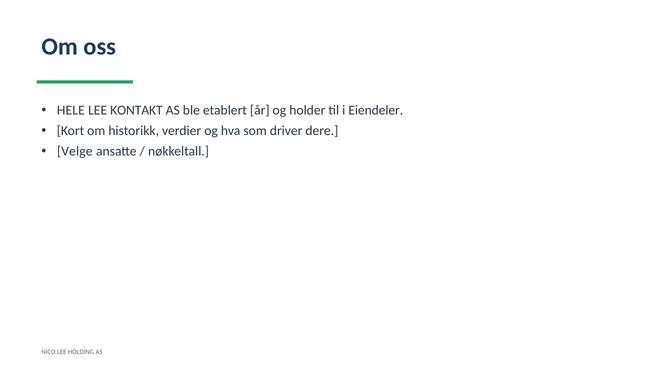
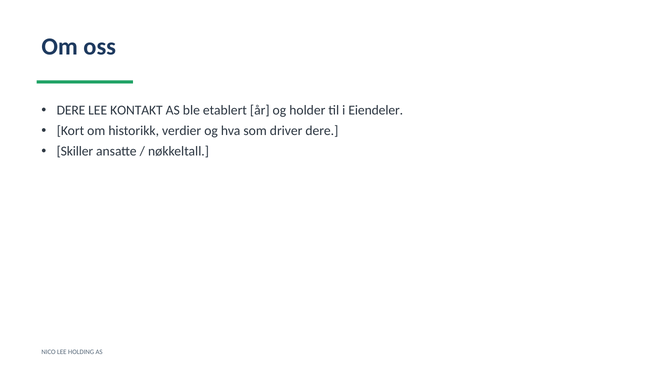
HELE at (71, 110): HELE -> DERE
Velge: Velge -> Skiller
